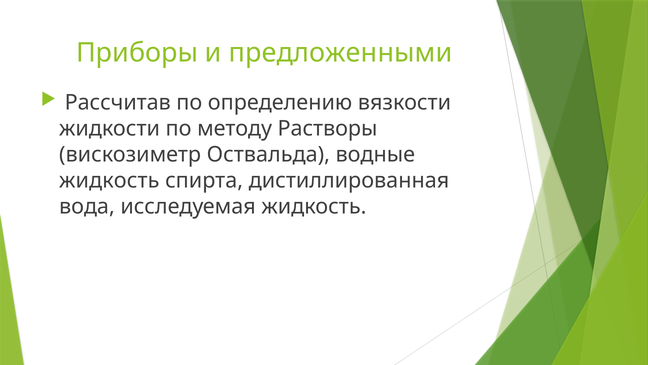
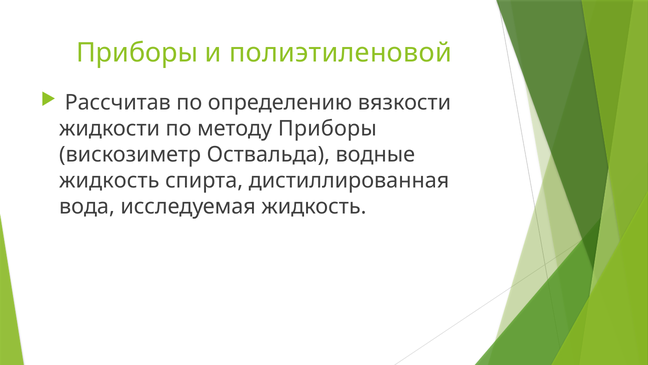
предложенными: предложенными -> полиэтиленовой
методу Растворы: Растворы -> Приборы
